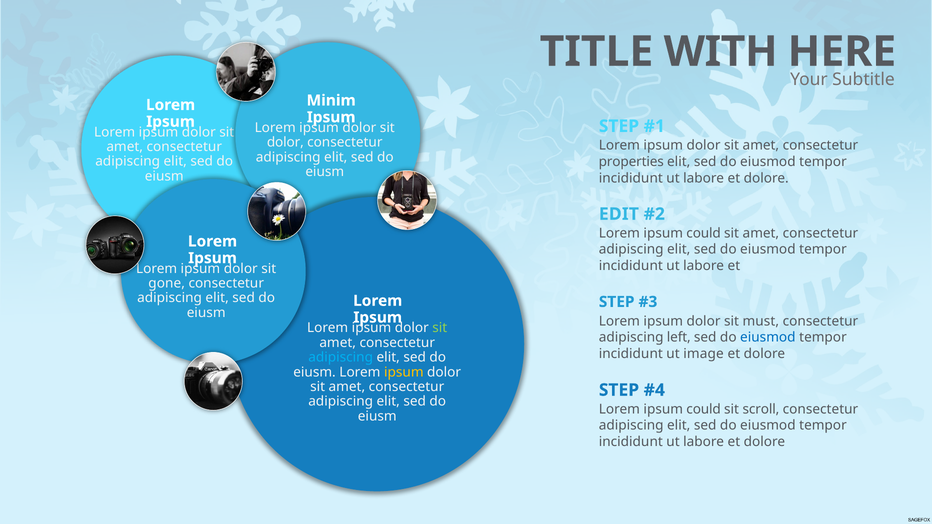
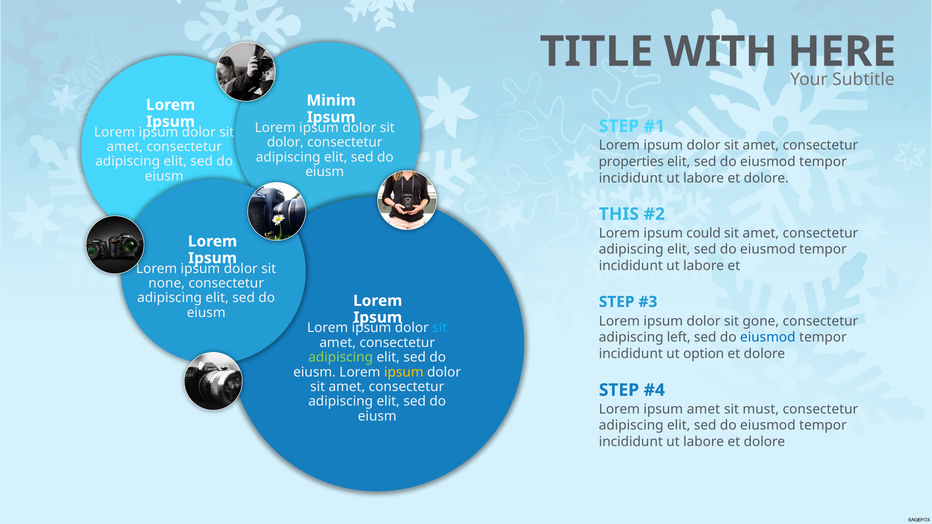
EDIT: EDIT -> THIS
gone: gone -> none
must: must -> gone
sit at (440, 328) colour: light green -> light blue
image: image -> option
adipiscing at (341, 358) colour: light blue -> light green
could at (704, 409): could -> amet
scroll: scroll -> must
